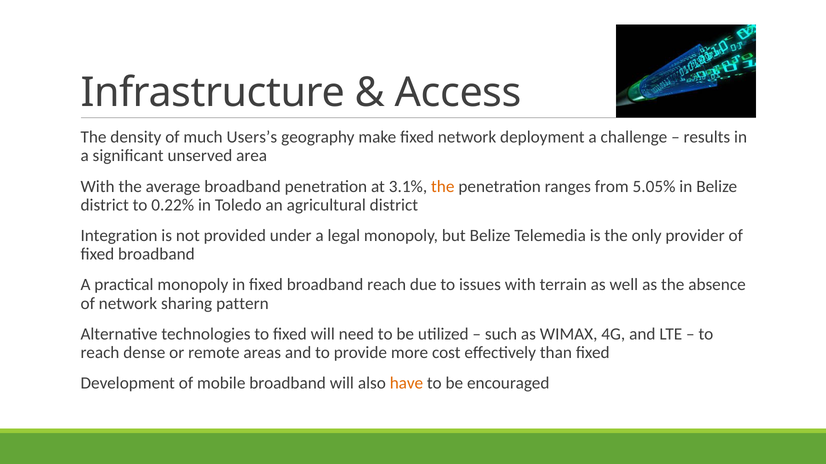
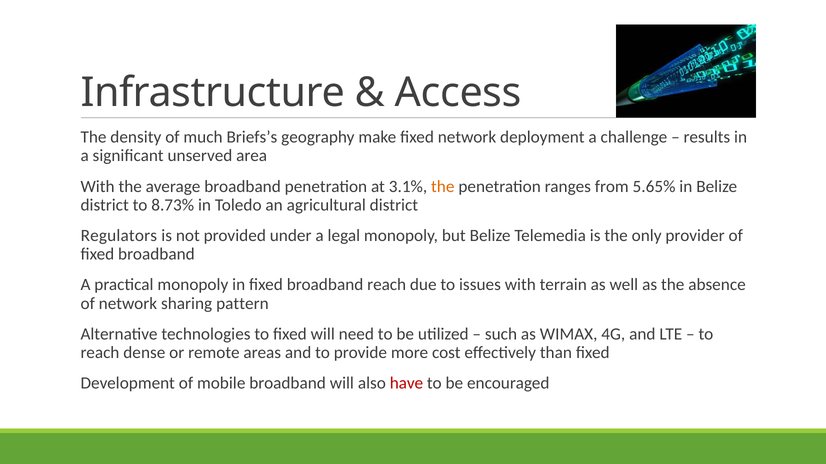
Users’s: Users’s -> Briefs’s
5.05%: 5.05% -> 5.65%
0.22%: 0.22% -> 8.73%
Integration: Integration -> Regulators
have colour: orange -> red
